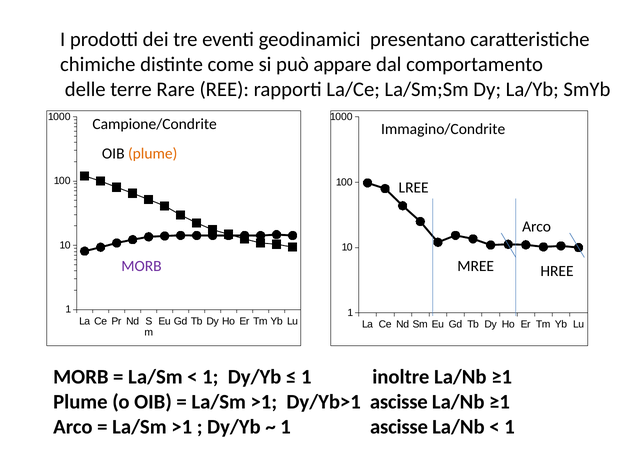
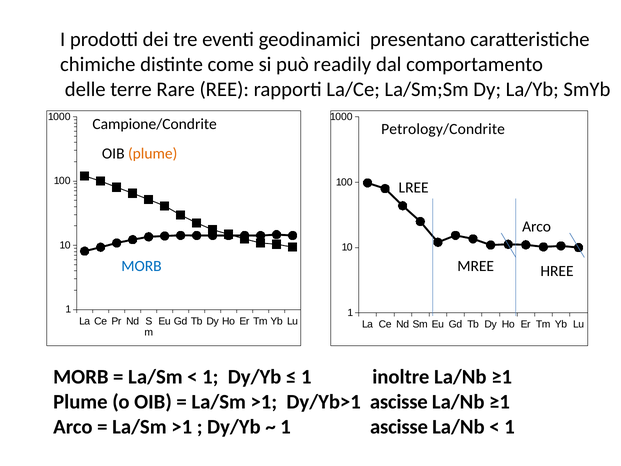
appare: appare -> readily
Immagino/Condrite: Immagino/Condrite -> Petrology/Condrite
MORB at (141, 266) colour: purple -> blue
